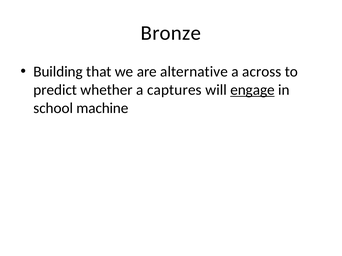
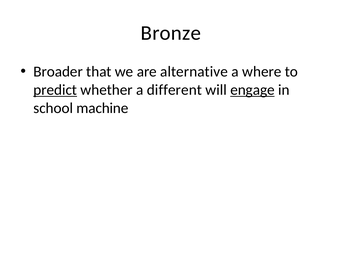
Building: Building -> Broader
across: across -> where
predict underline: none -> present
captures: captures -> different
